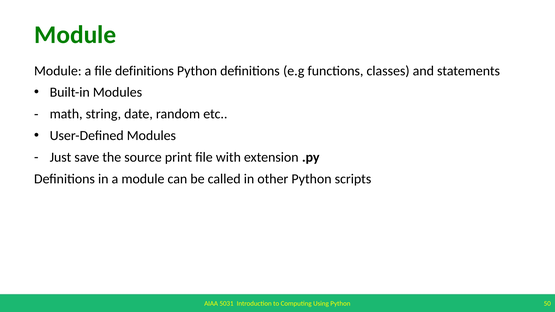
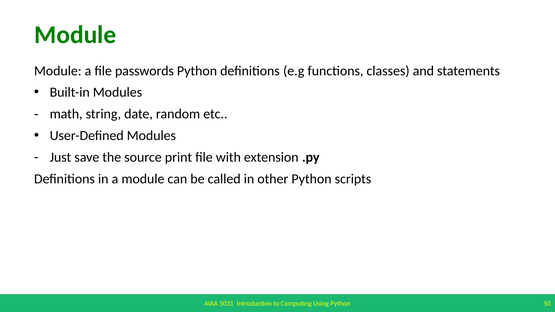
file definitions: definitions -> passwords
